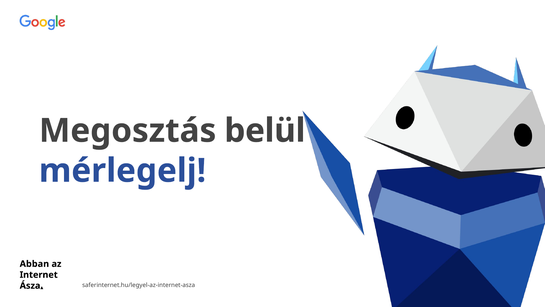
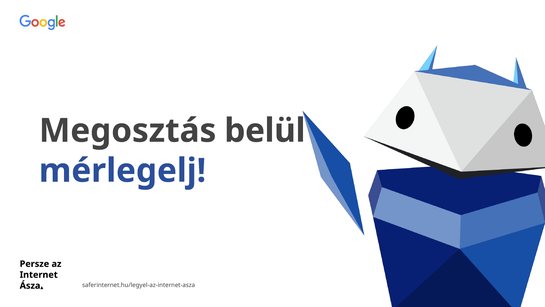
Abban: Abban -> Persze
